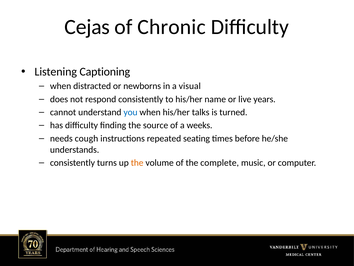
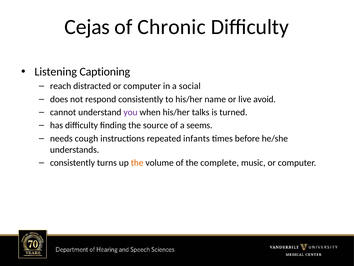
when at (61, 86): when -> reach
distracted or newborns: newborns -> computer
visual: visual -> social
years: years -> avoid
you colour: blue -> purple
weeks: weeks -> seems
seating: seating -> infants
